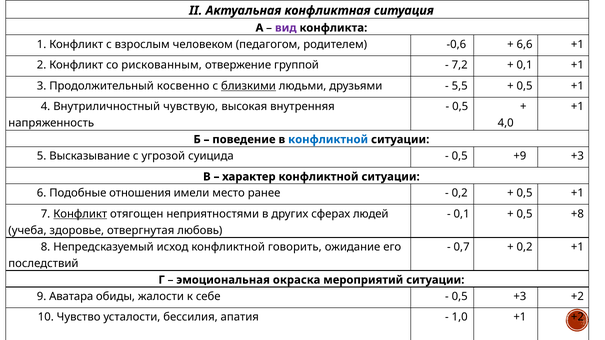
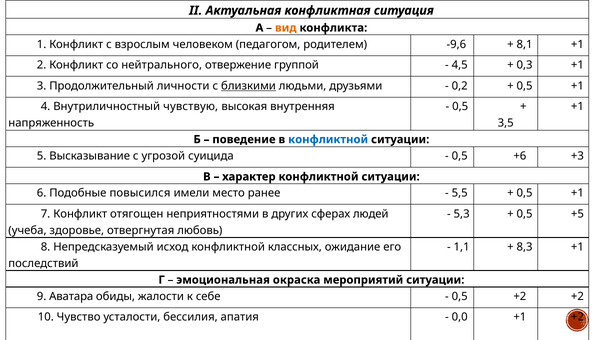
вид colour: purple -> orange
-0,6: -0,6 -> -9,6
6,6: 6,6 -> 8,1
рискованным: рискованным -> нейтрального
7,2: 7,2 -> 4,5
0,1 at (525, 65): 0,1 -> 0,3
косвенно: косвенно -> личности
5,5: 5,5 -> 0,2
4,0: 4,0 -> 3,5
+9: +9 -> +6
отношения: отношения -> повысился
0,2 at (460, 193): 0,2 -> 5,5
Конфликт at (80, 214) underline: present -> none
0,1 at (462, 214): 0,1 -> 5,3
+8: +8 -> +5
говорить: говорить -> классных
0,7: 0,7 -> 1,1
0,2 at (525, 247): 0,2 -> 8,3
+3 at (520, 297): +3 -> +2
1,0: 1,0 -> 0,0
